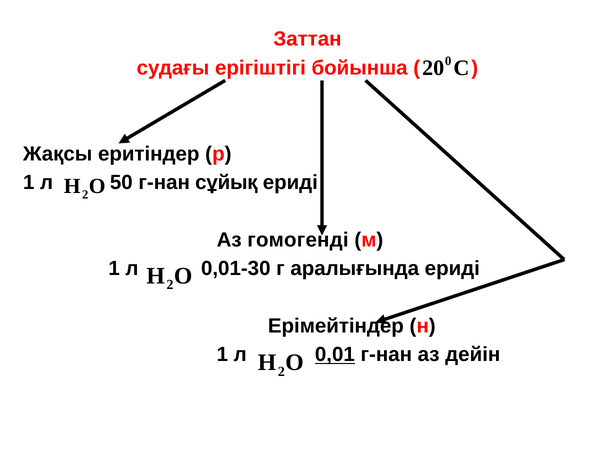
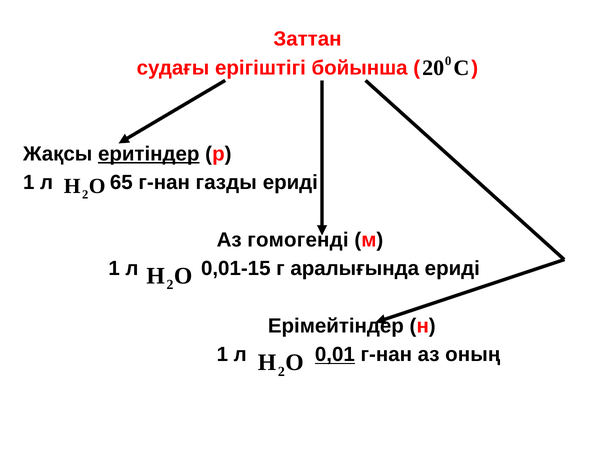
еритіндер underline: none -> present
50: 50 -> 65
сұйық: сұйық -> газды
0,01-30: 0,01-30 -> 0,01-15
дейін: дейін -> оның
